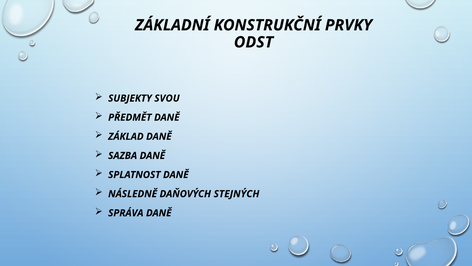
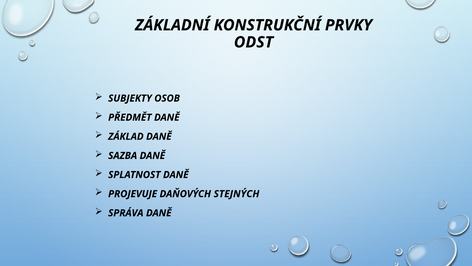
SVOU: SVOU -> OSOB
NÁSLEDNĚ: NÁSLEDNĚ -> PROJEVUJE
